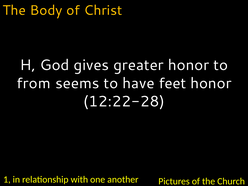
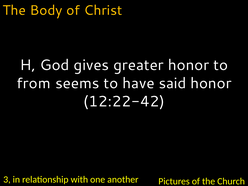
feet: feet -> said
12:22-28: 12:22-28 -> 12:22-42
1: 1 -> 3
